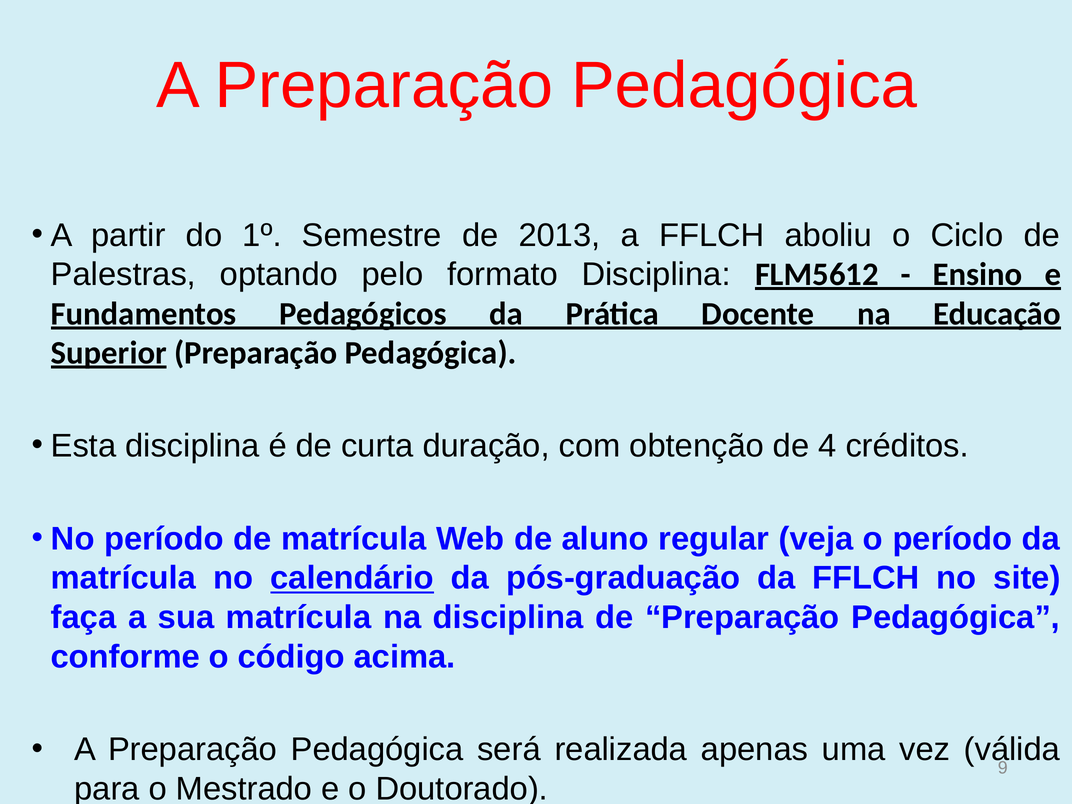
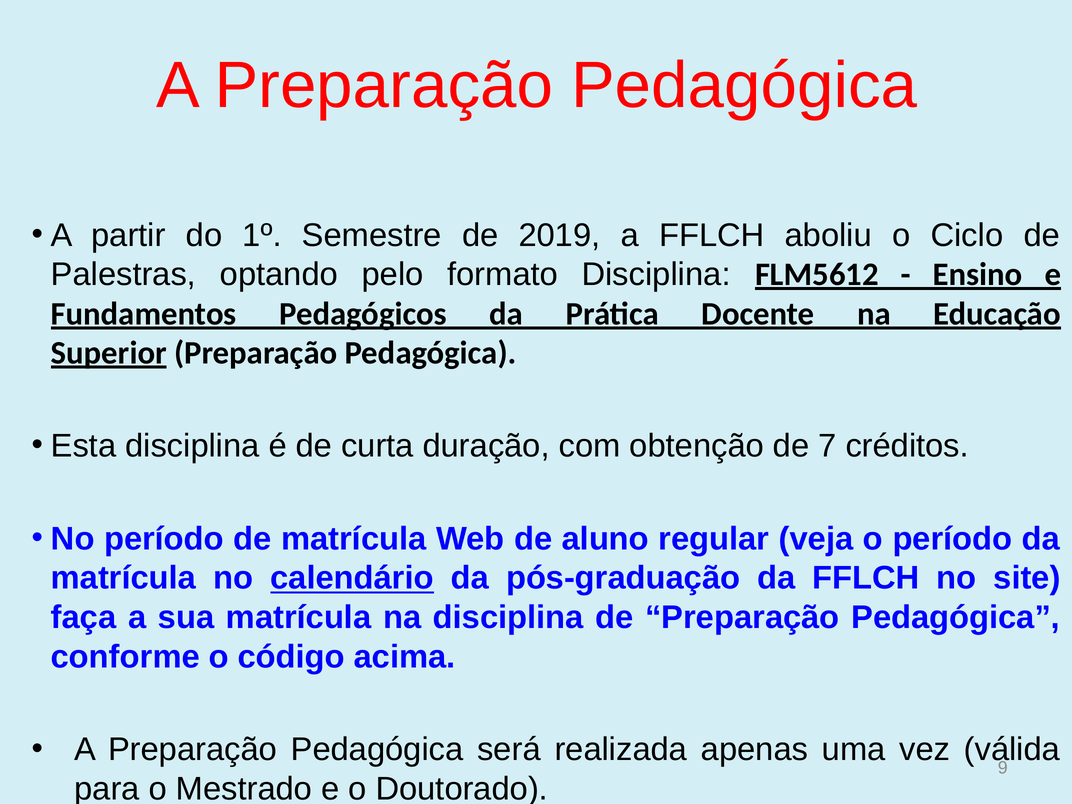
2013: 2013 -> 2019
4: 4 -> 7
